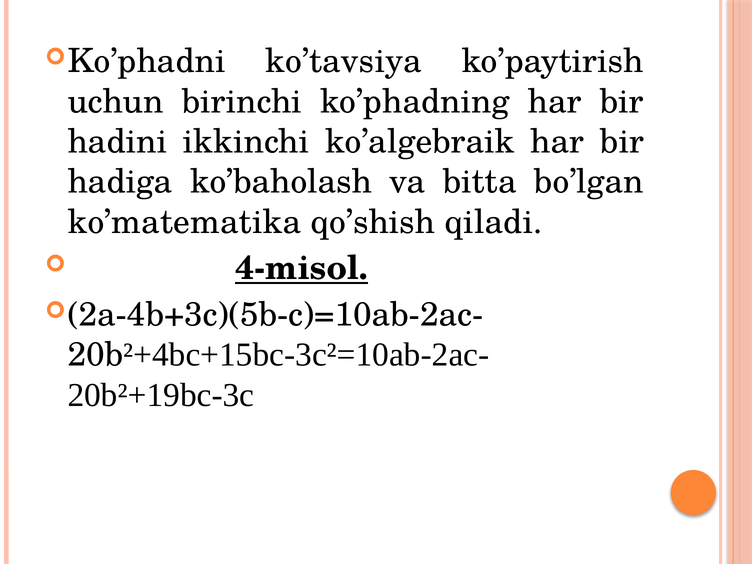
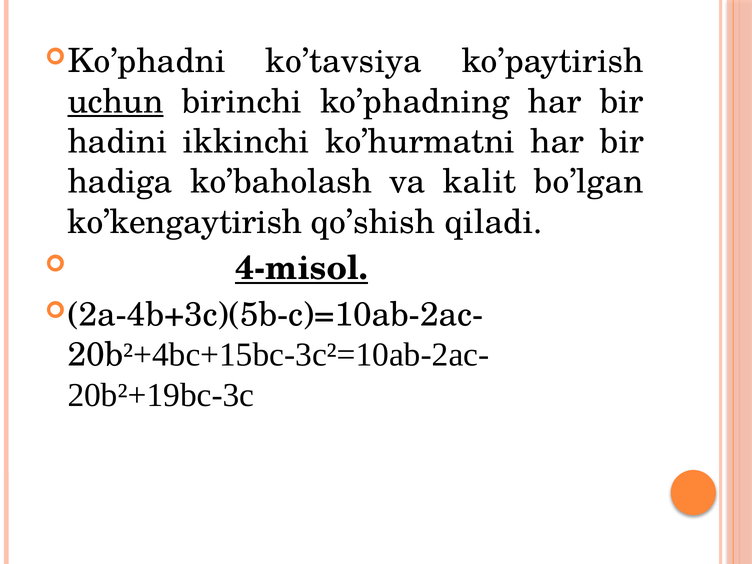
uchun underline: none -> present
ko’algebraik: ko’algebraik -> ko’hurmatni
bitta: bitta -> kalit
ko’matematika: ko’matematika -> ko’kengaytirish
